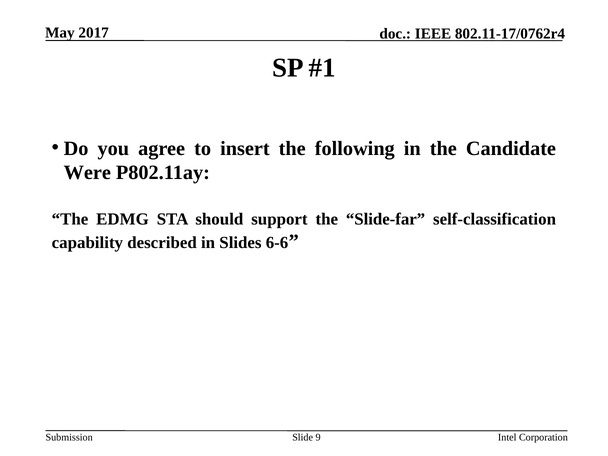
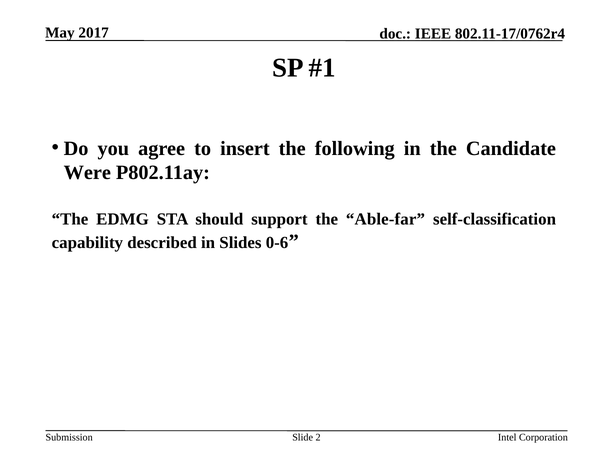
Slide-far: Slide-far -> Able-far
6-6: 6-6 -> 0-6
9: 9 -> 2
